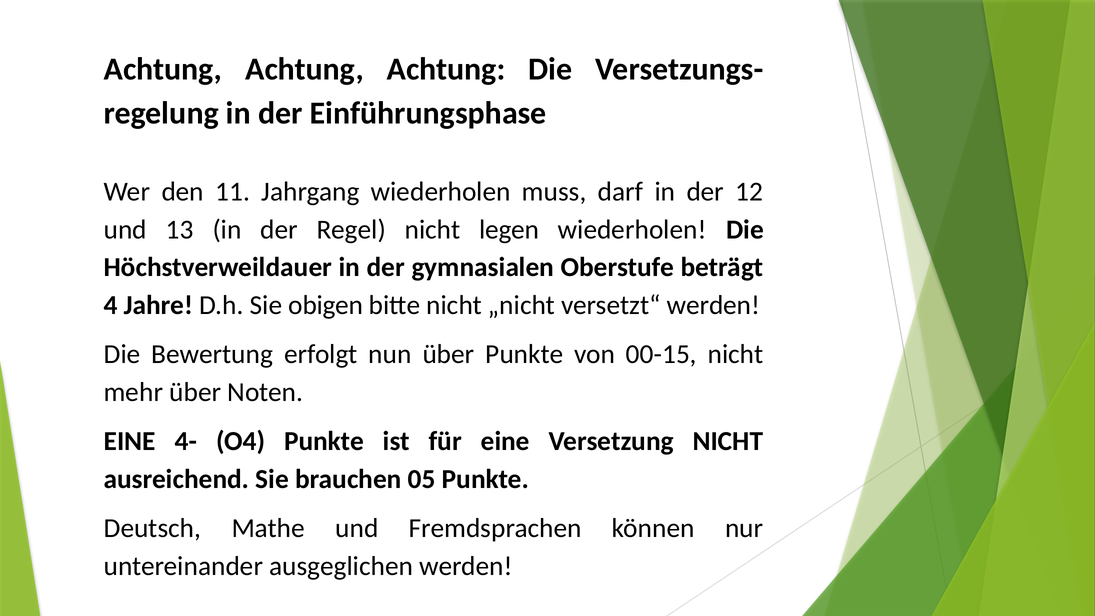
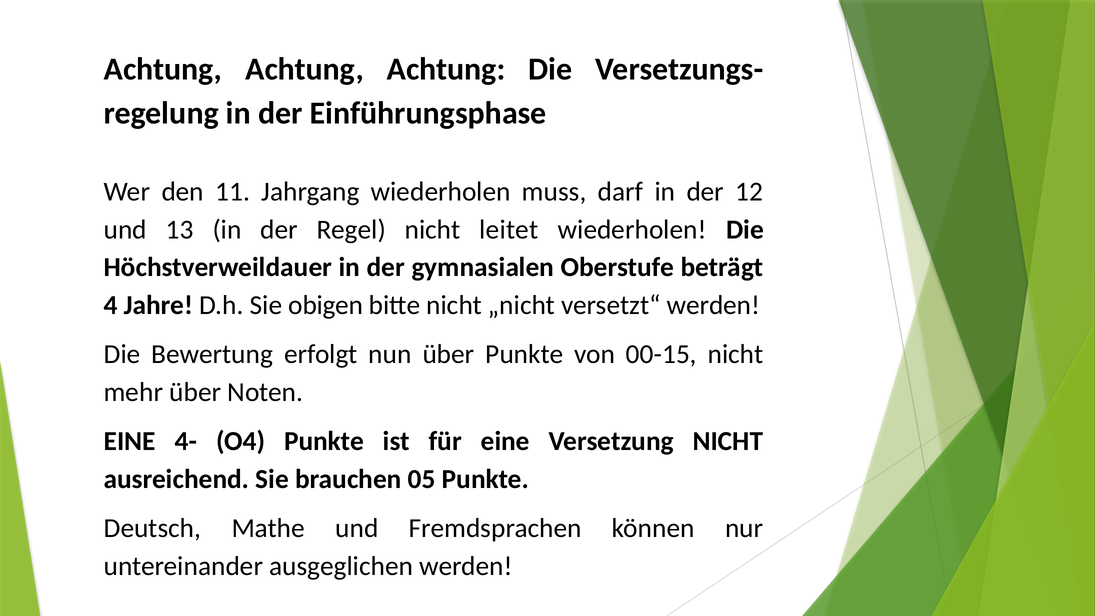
legen: legen -> leitet
